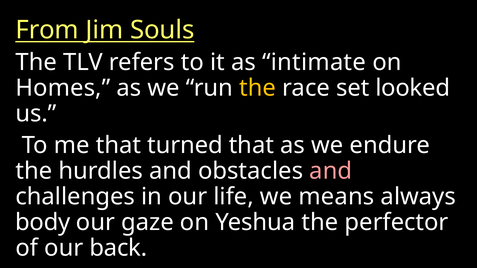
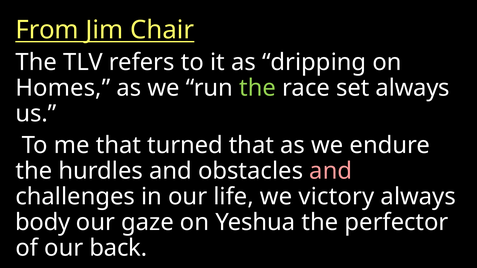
Souls: Souls -> Chair
intimate: intimate -> dripping
the at (258, 88) colour: yellow -> light green
set looked: looked -> always
means: means -> victory
